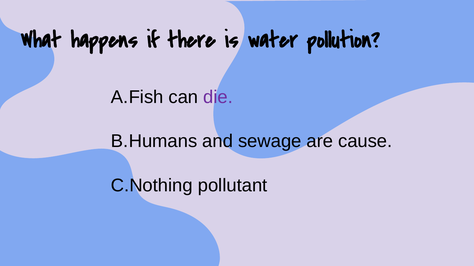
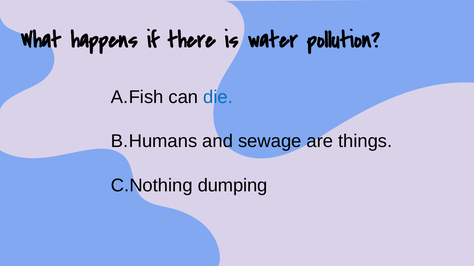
die colour: purple -> blue
cause: cause -> things
pollutant: pollutant -> dumping
